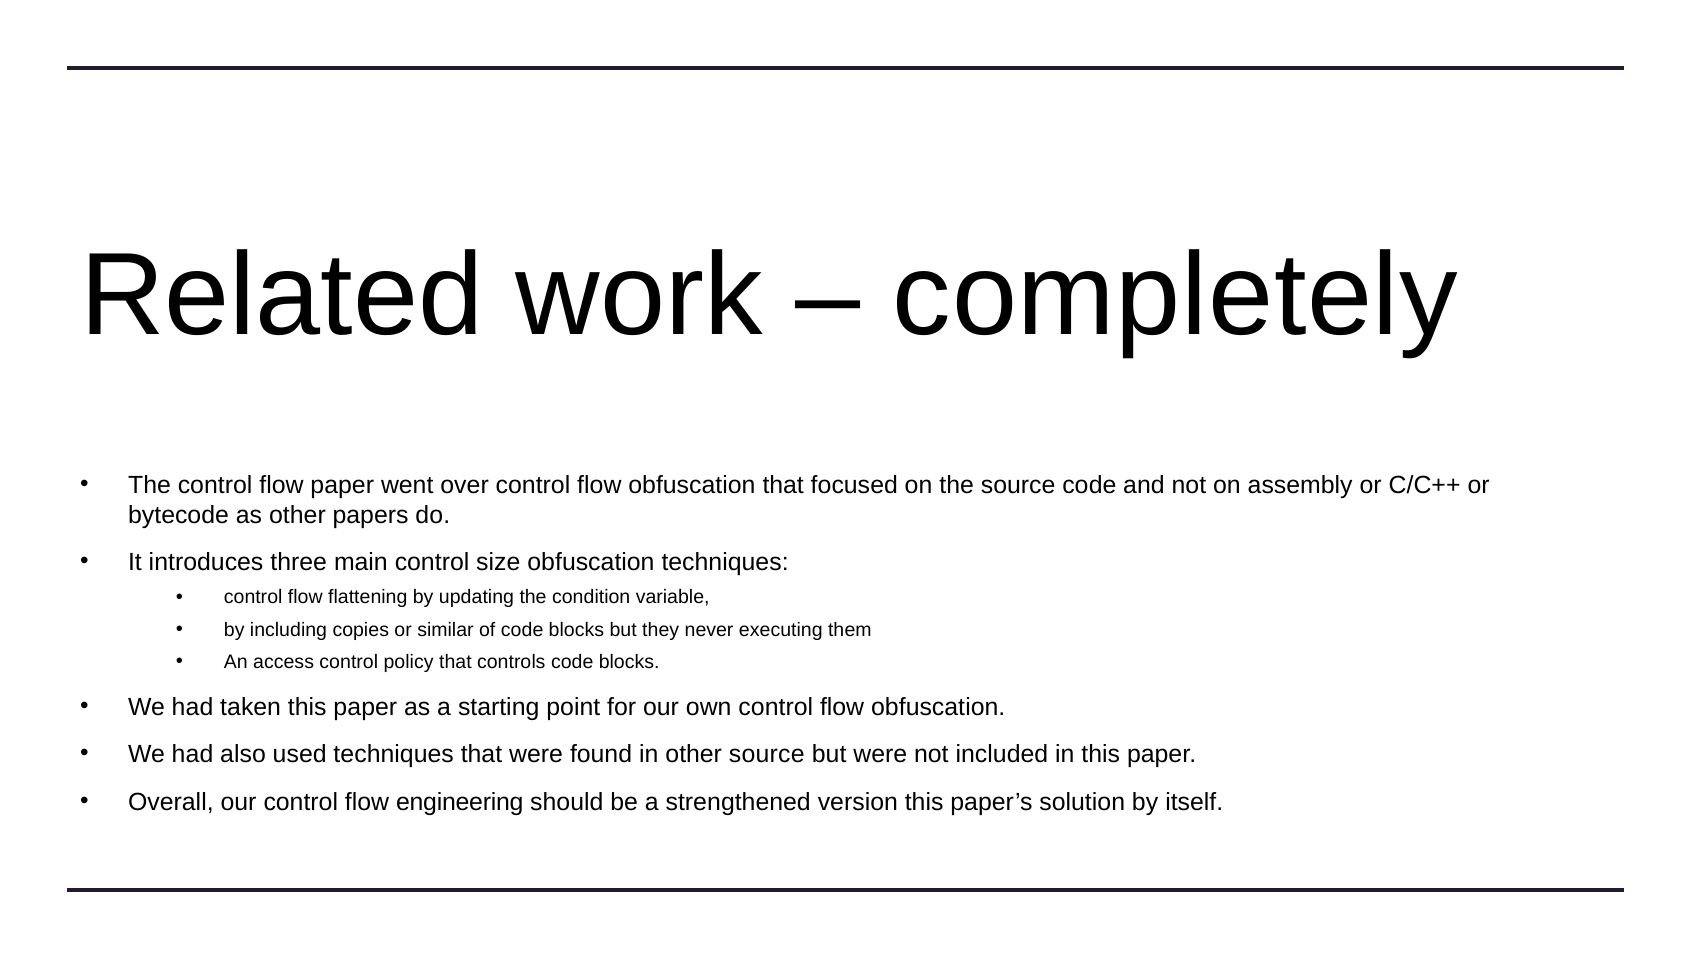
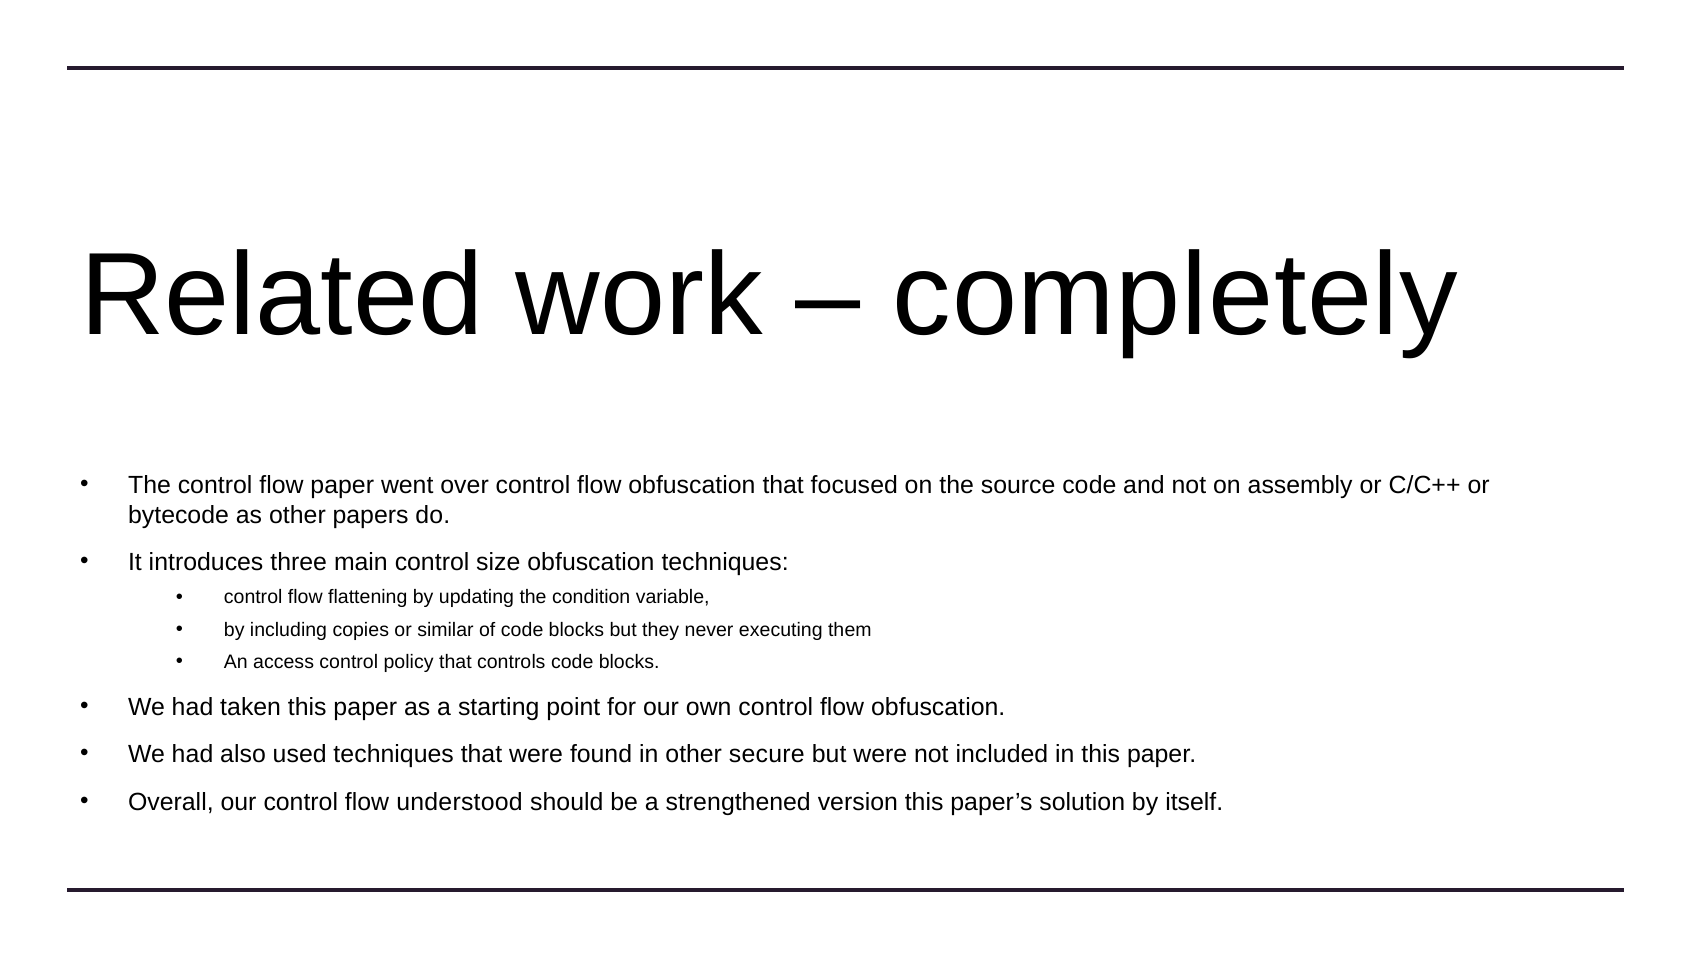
other source: source -> secure
engineering: engineering -> understood
